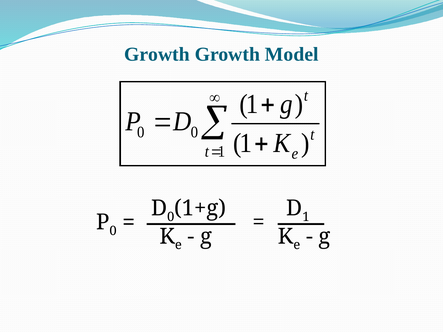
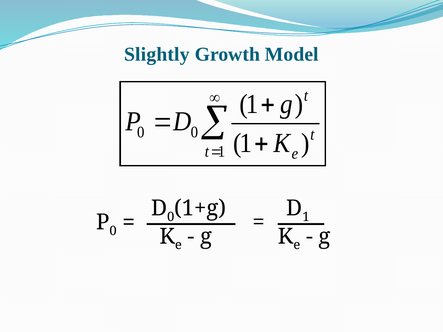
Growth at (157, 55): Growth -> Slightly
